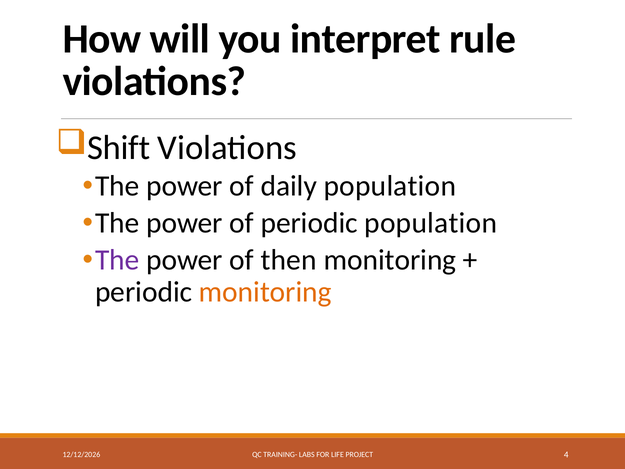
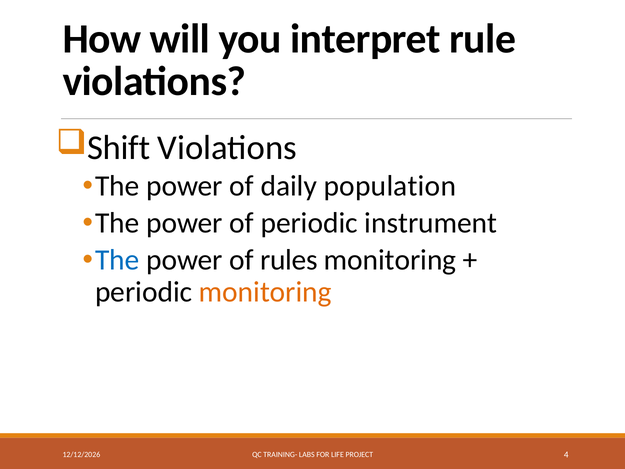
periodic population: population -> instrument
The at (117, 260) colour: purple -> blue
then: then -> rules
